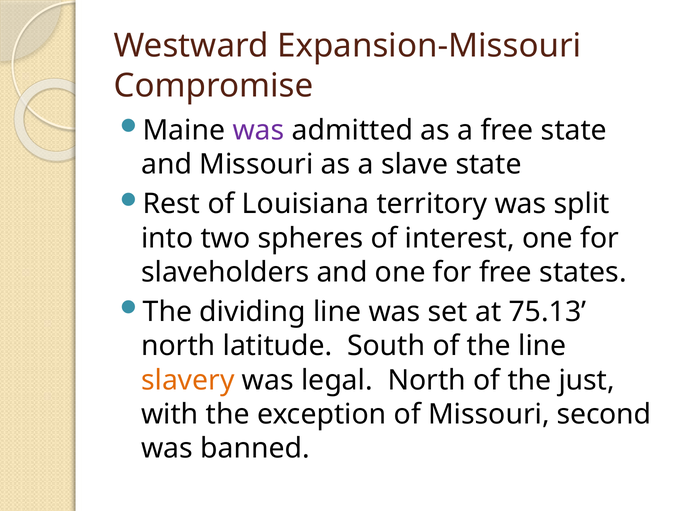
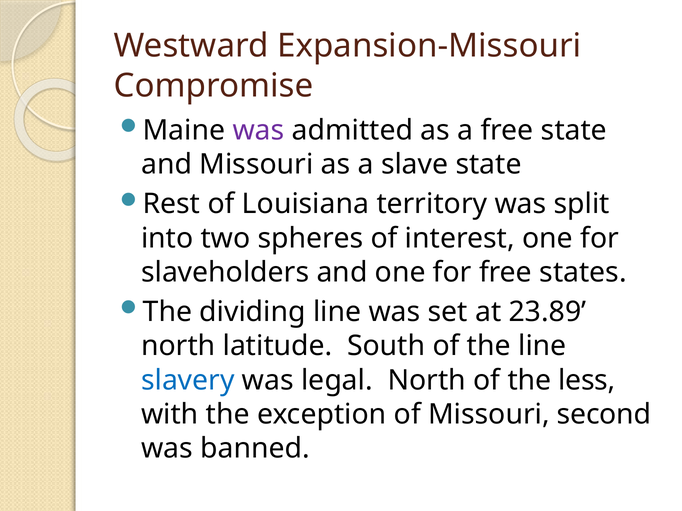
75.13: 75.13 -> 23.89
slavery colour: orange -> blue
just: just -> less
